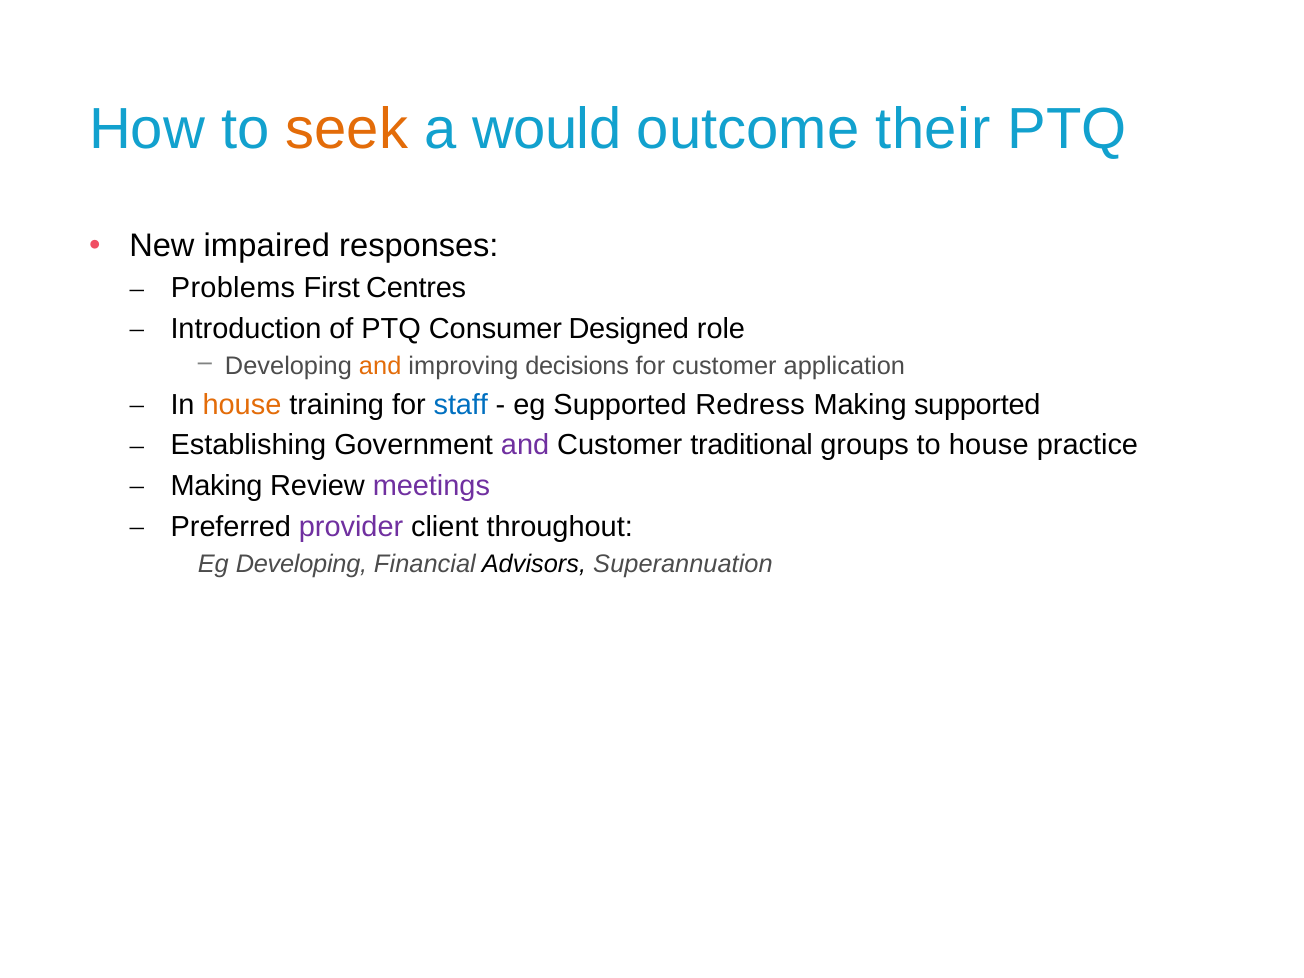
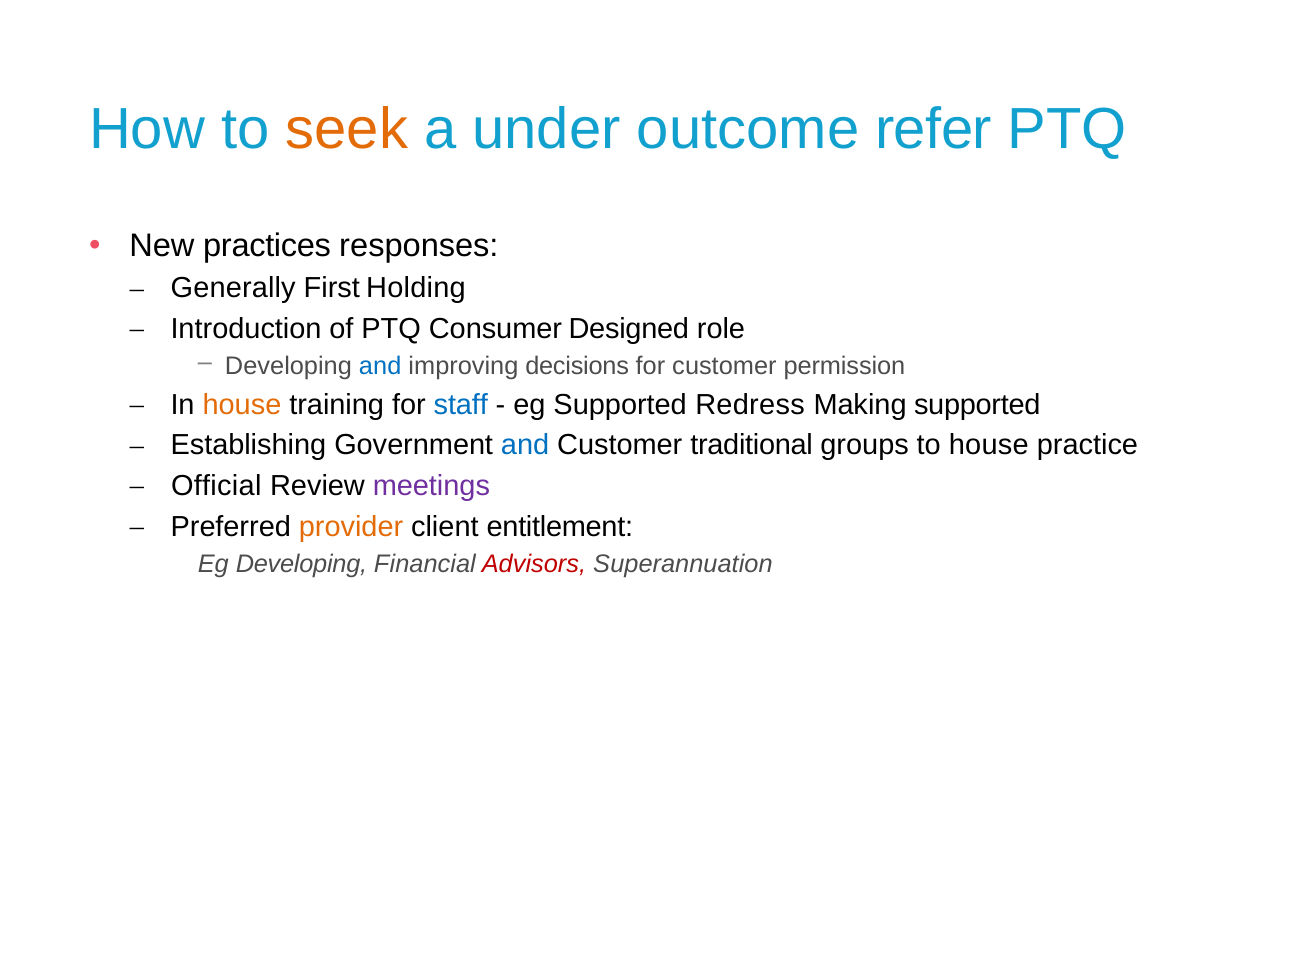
would: would -> under
their: their -> refer
impaired: impaired -> practices
Problems: Problems -> Generally
Centres: Centres -> Holding
and at (380, 366) colour: orange -> blue
application: application -> permission
and at (525, 445) colour: purple -> blue
Making at (217, 486): Making -> Official
provider colour: purple -> orange
throughout: throughout -> entitlement
Advisors colour: black -> red
